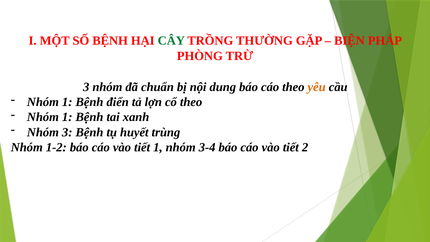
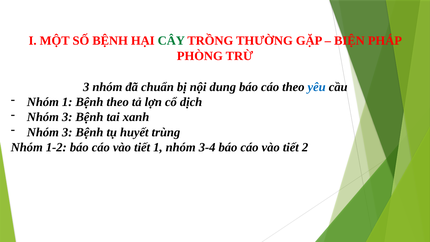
yêu colour: orange -> blue
Bệnh điển: điển -> theo
cổ theo: theo -> dịch
1 at (67, 117): 1 -> 3
